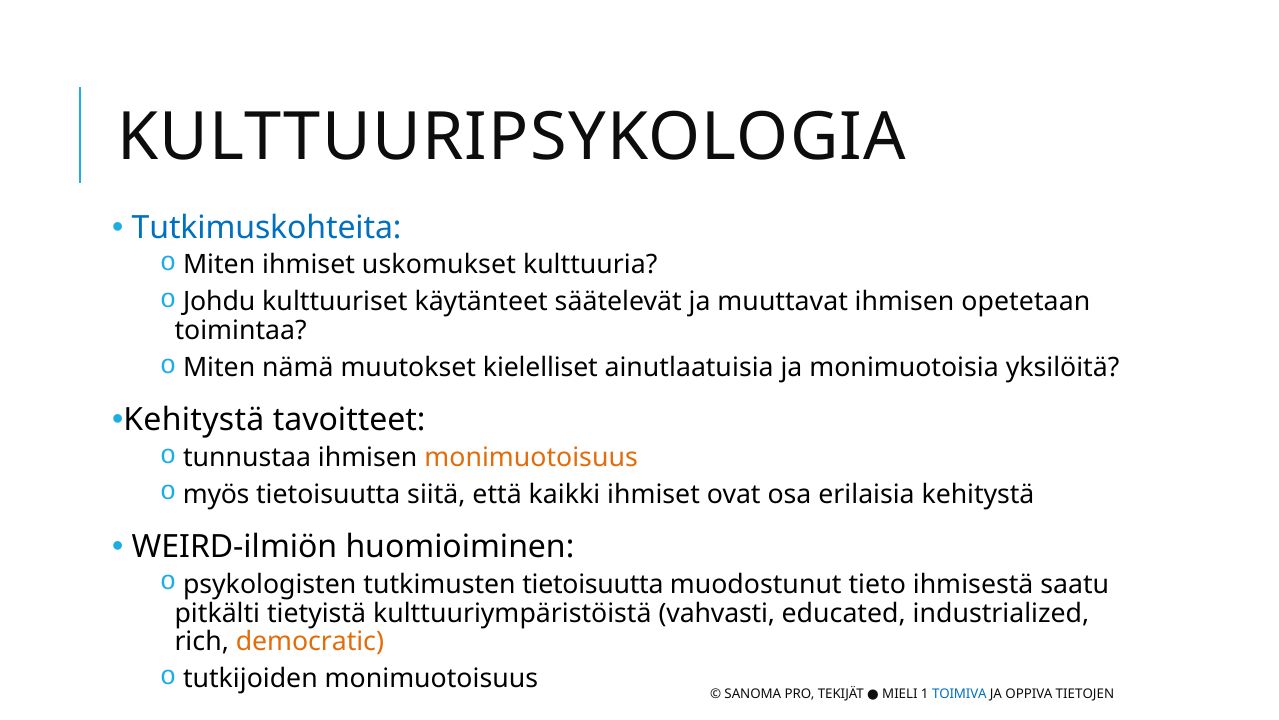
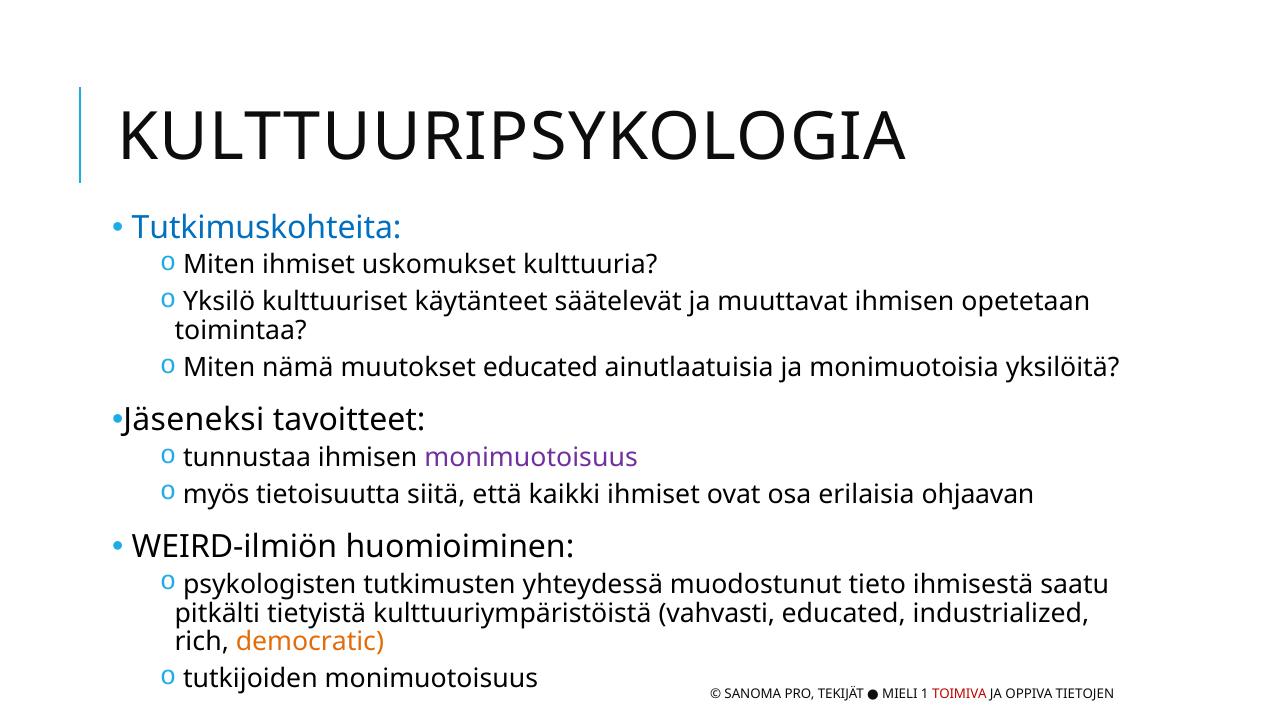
Johdu: Johdu -> Yksilö
muutokset kielelliset: kielelliset -> educated
Kehitystä at (194, 420): Kehitystä -> Jäseneksi
monimuotoisuus at (531, 457) colour: orange -> purple
erilaisia kehitystä: kehitystä -> ohjaavan
tutkimusten tietoisuutta: tietoisuutta -> yhteydessä
TOIMIVA colour: blue -> red
